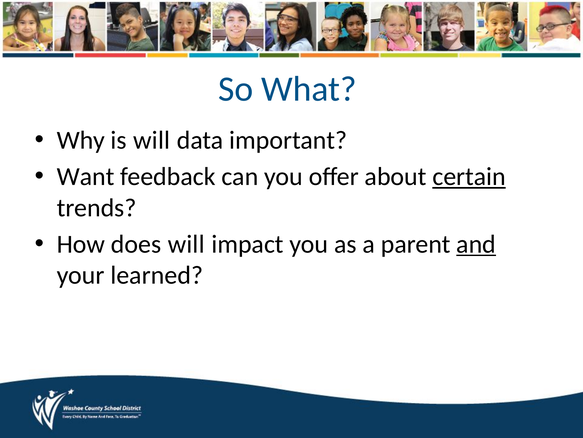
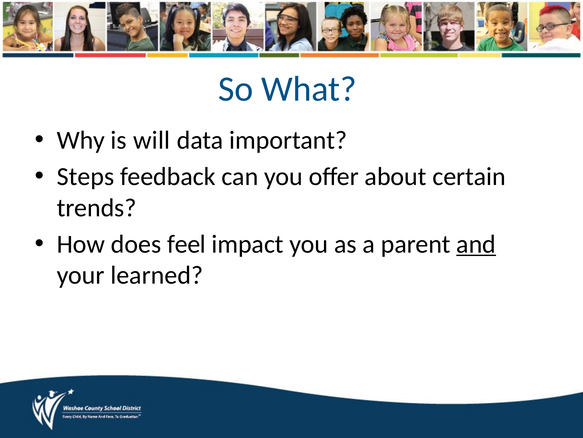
Want: Want -> Steps
certain underline: present -> none
does will: will -> feel
